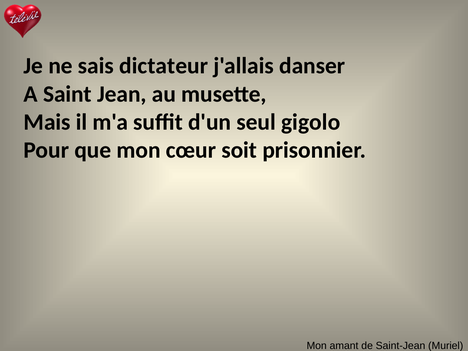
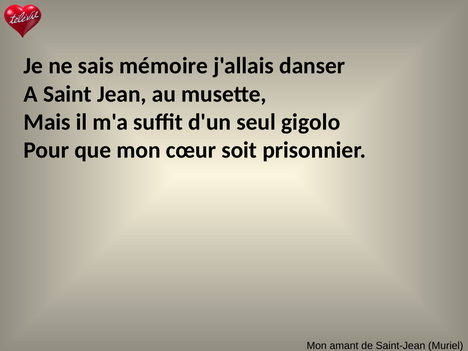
dictateur: dictateur -> mémoire
